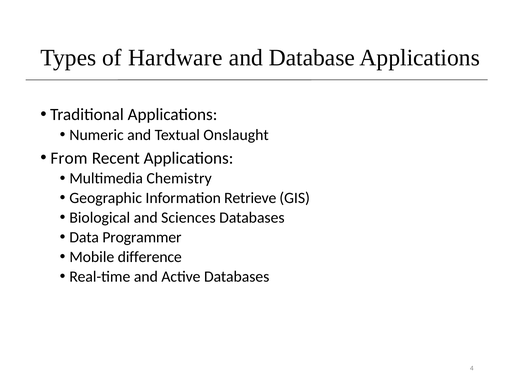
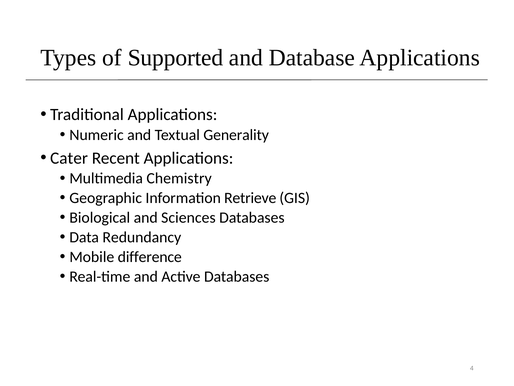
Hardware: Hardware -> Supported
Onslaught: Onslaught -> Generality
From: From -> Cater
Programmer: Programmer -> Redundancy
